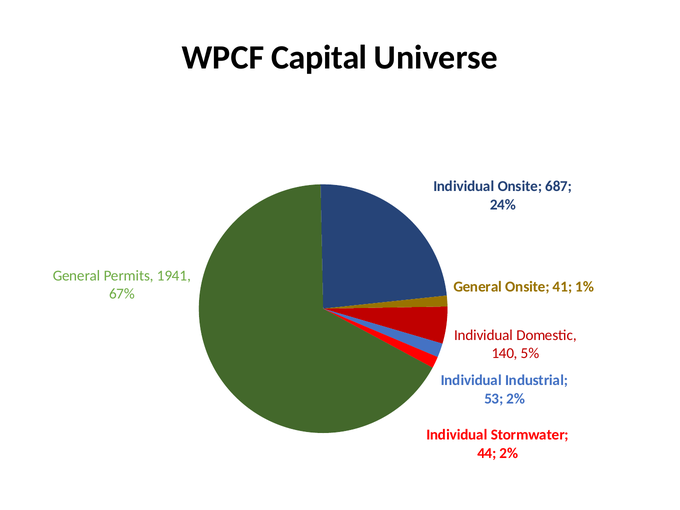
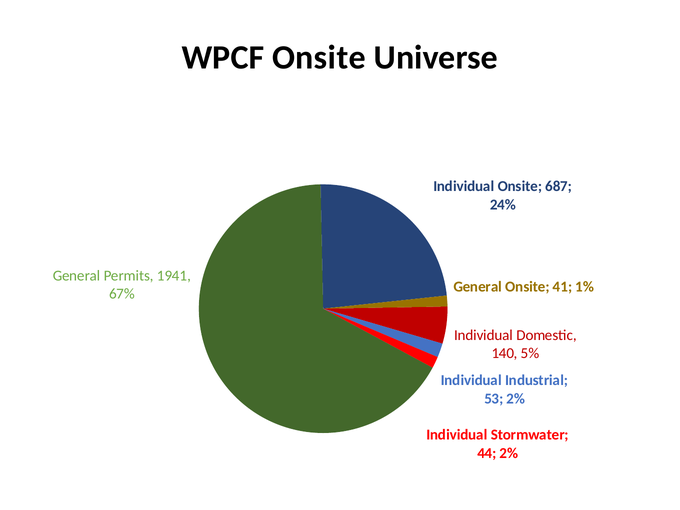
WPCF Capital: Capital -> Onsite
